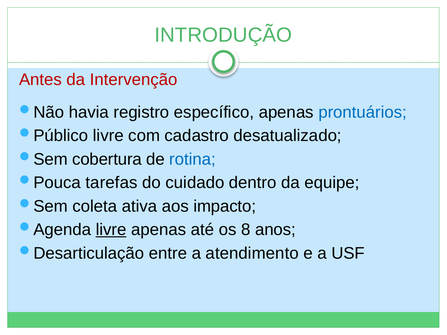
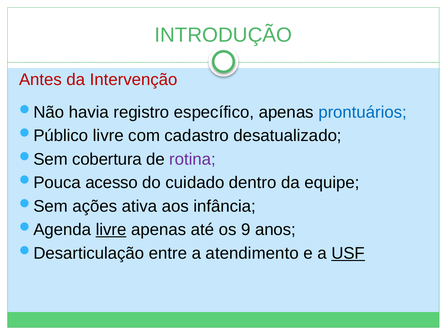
rotina colour: blue -> purple
tarefas: tarefas -> acesso
coleta: coleta -> ações
impacto: impacto -> infância
8: 8 -> 9
USF underline: none -> present
